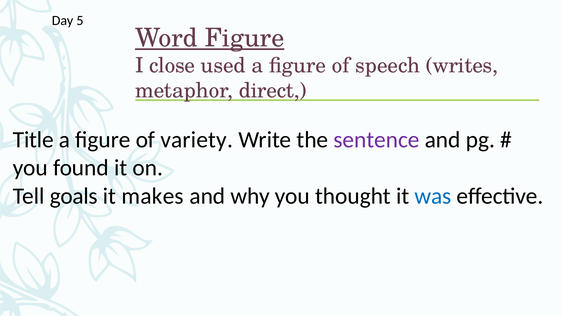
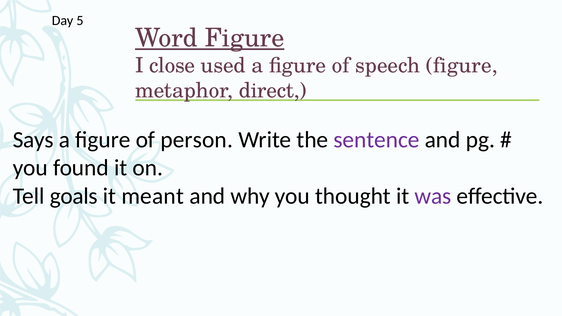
speech writes: writes -> figure
Title: Title -> Says
variety: variety -> person
makes: makes -> meant
was colour: blue -> purple
